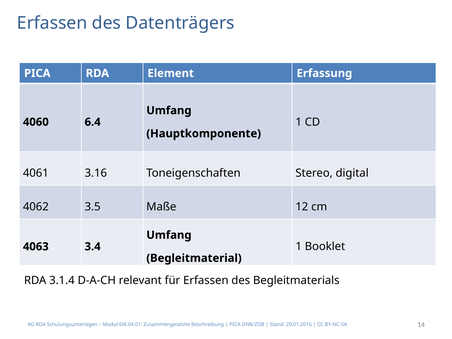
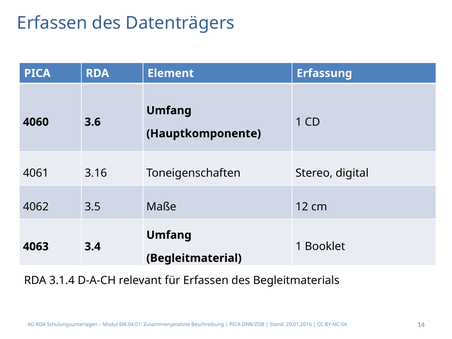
6.4: 6.4 -> 3.6
